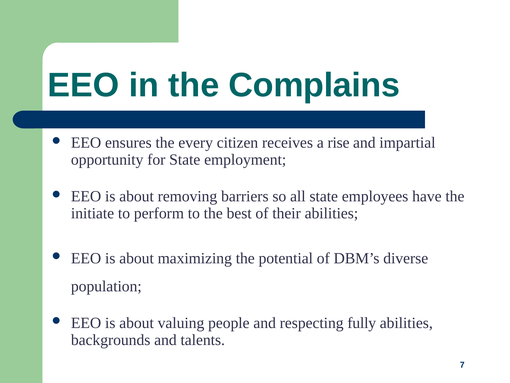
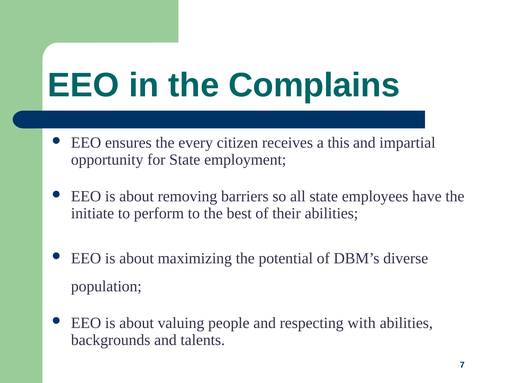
rise: rise -> this
fully: fully -> with
